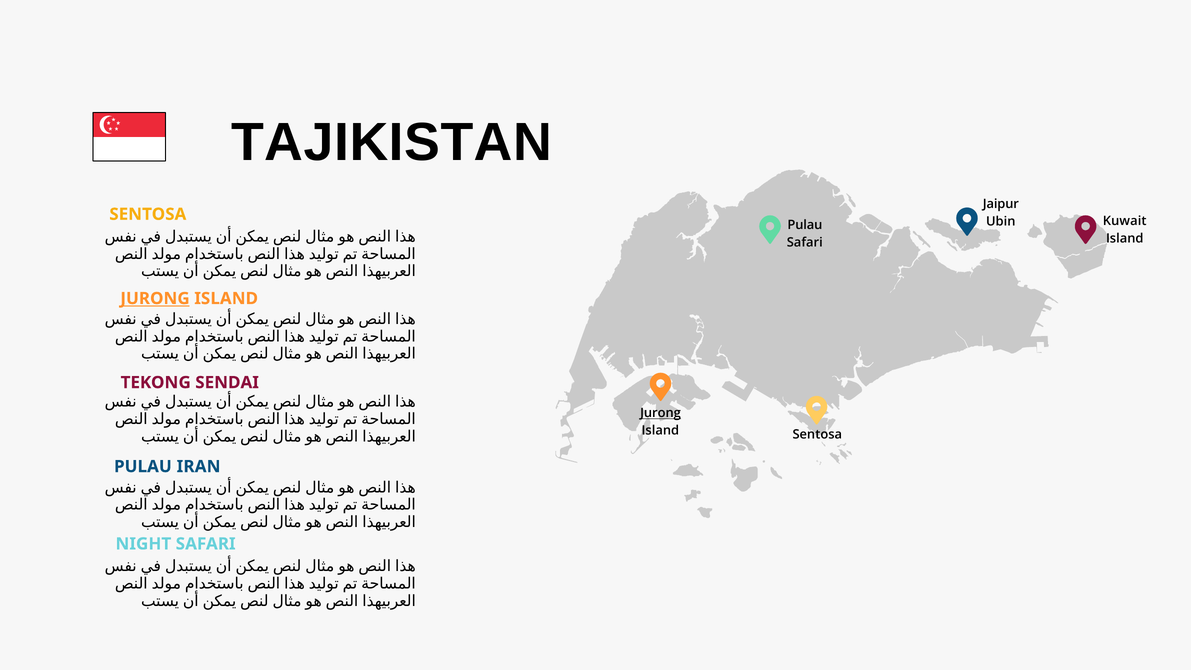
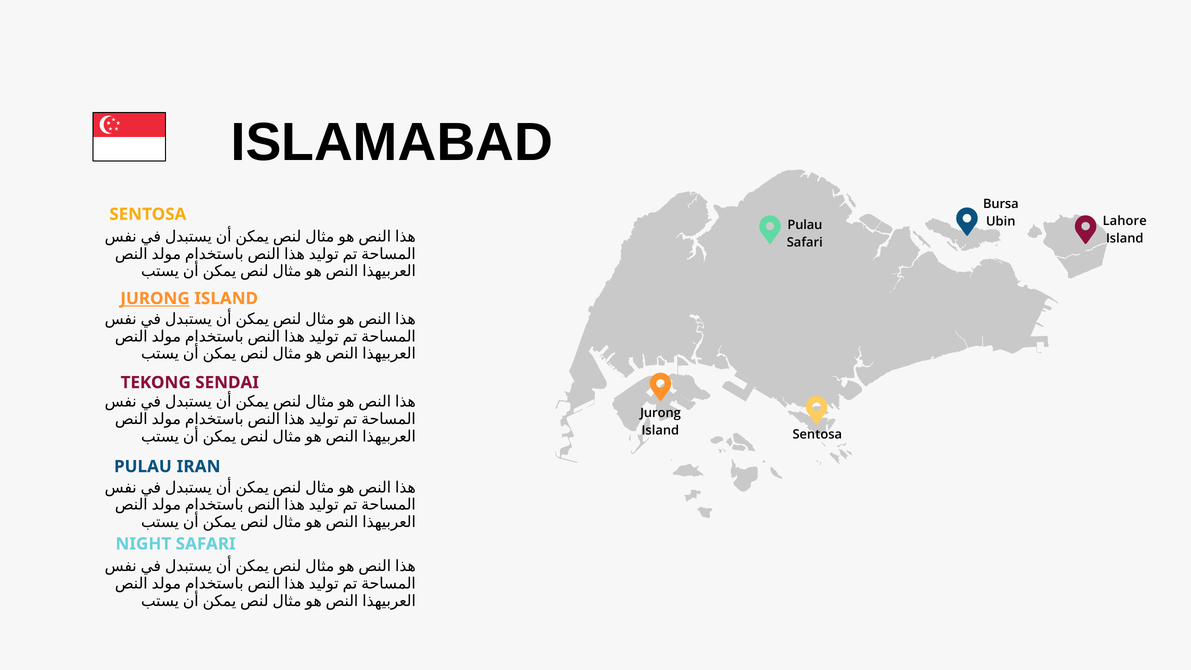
TAJIKISTAN: TAJIKISTAN -> ISLAMABAD
Jaipur: Jaipur -> Bursa
Kuwait: Kuwait -> Lahore
Jurong at (660, 413) underline: present -> none
